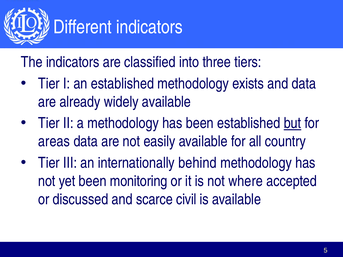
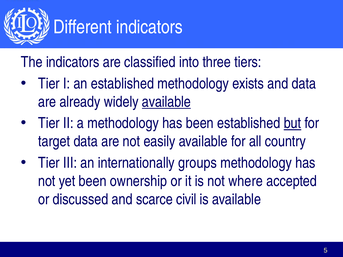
available at (166, 102) underline: none -> present
areas: areas -> target
behind: behind -> groups
monitoring: monitoring -> ownership
